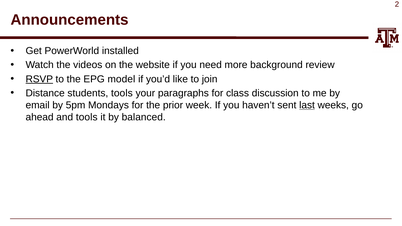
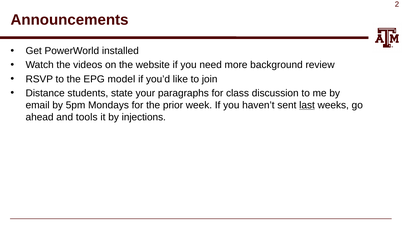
RSVP underline: present -> none
students tools: tools -> state
balanced: balanced -> injections
